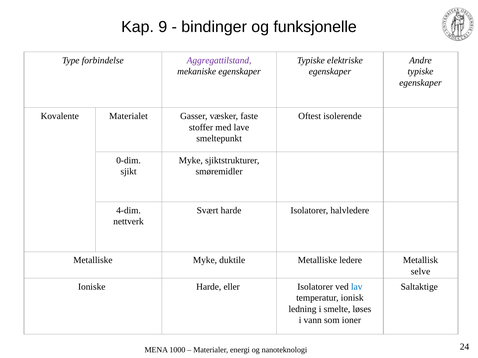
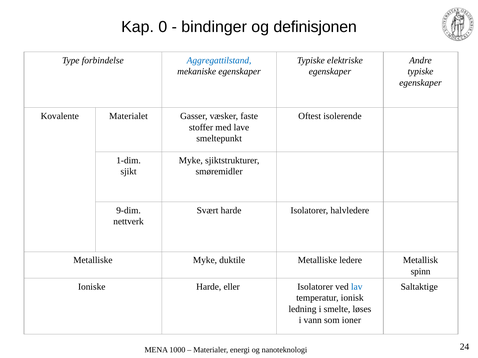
9: 9 -> 0
funksjonelle: funksjonelle -> definisjonen
Aggregattilstand colour: purple -> blue
0-dim: 0-dim -> 1-dim
4-dim: 4-dim -> 9-dim
selve: selve -> spinn
